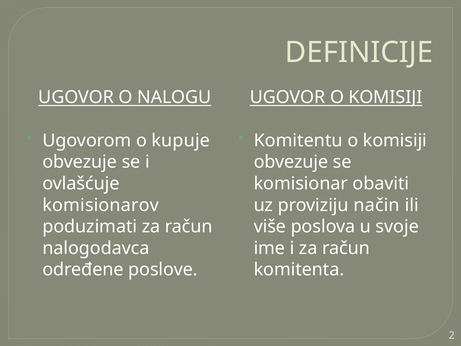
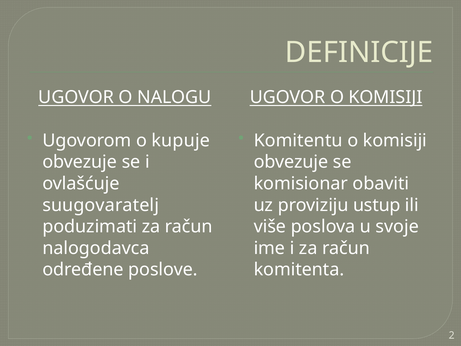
komisionarov: komisionarov -> suugovaratelj
način: način -> ustup
